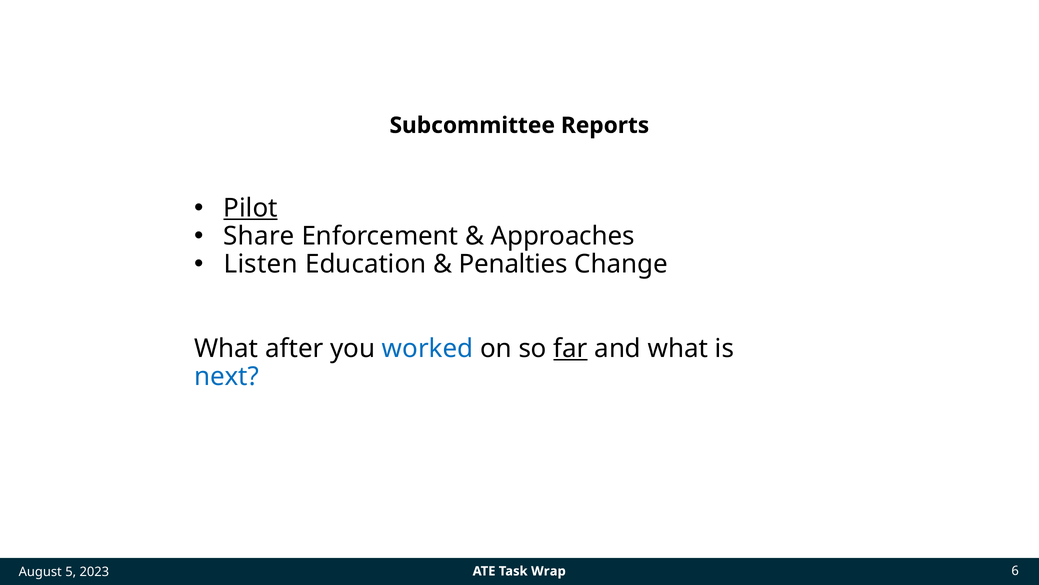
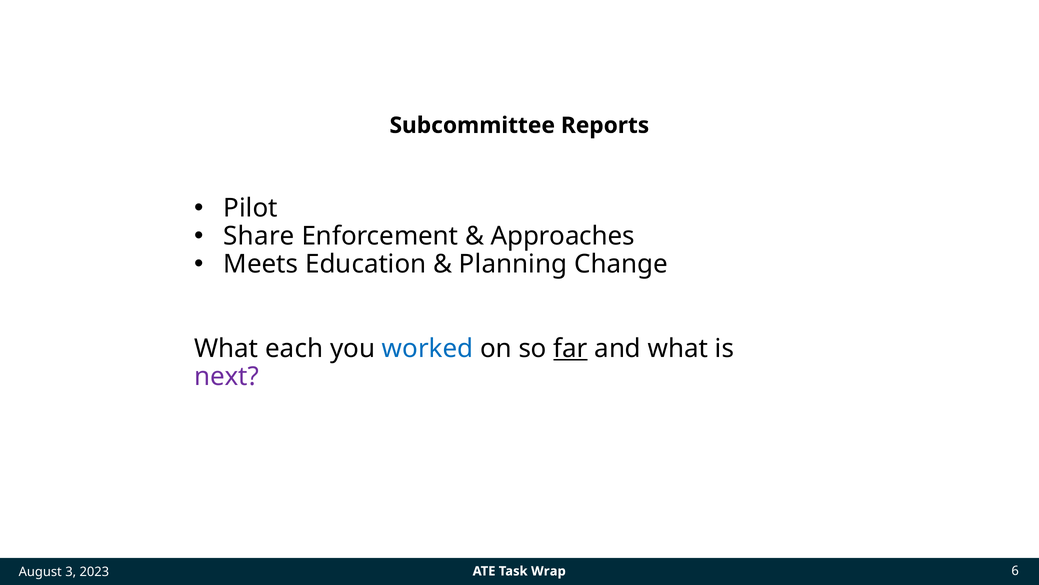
Pilot underline: present -> none
Listen: Listen -> Meets
Penalties: Penalties -> Planning
after: after -> each
next colour: blue -> purple
5: 5 -> 3
